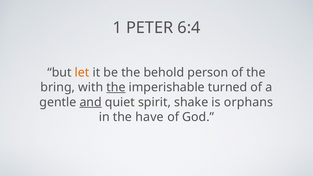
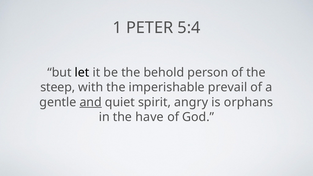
6:4: 6:4 -> 5:4
let colour: orange -> black
bring: bring -> steep
the at (116, 87) underline: present -> none
turned: turned -> prevail
shake: shake -> angry
